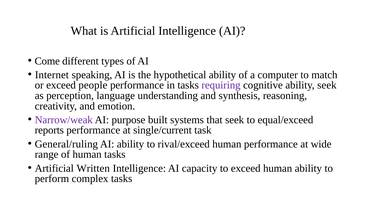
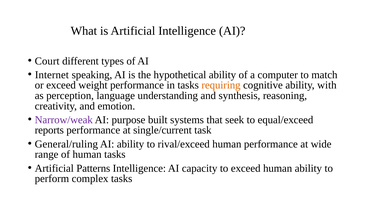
Come: Come -> Court
people: people -> weight
requiring colour: purple -> orange
ability seek: seek -> with
Written: Written -> Patterns
